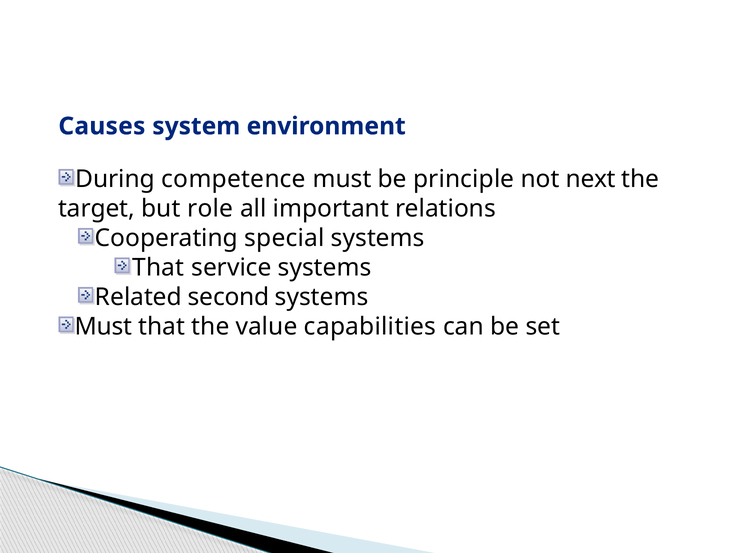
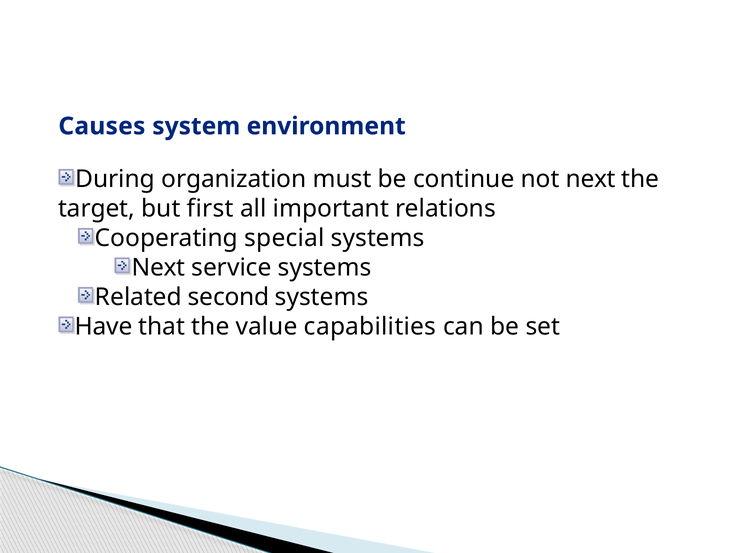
competence: competence -> organization
principle: principle -> continue
role: role -> first
That at (158, 268): That -> Next
Must at (104, 326): Must -> Have
